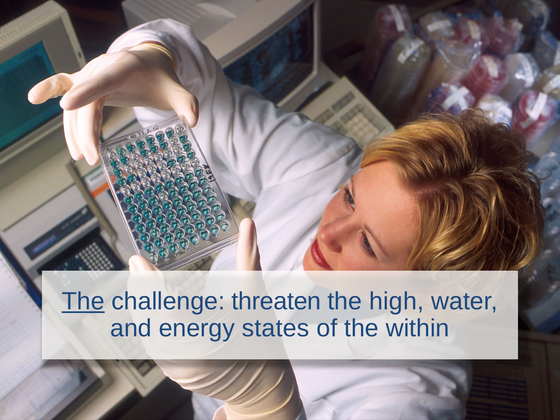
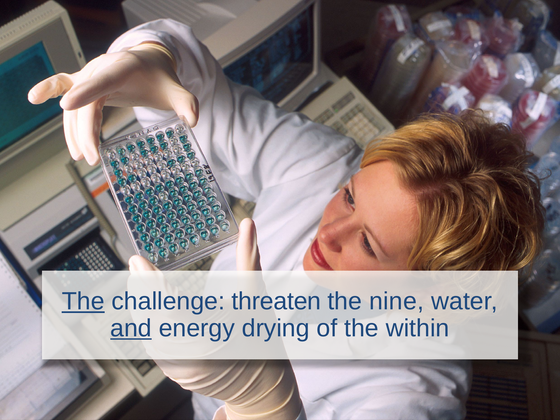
high: high -> nine
and underline: none -> present
states: states -> drying
